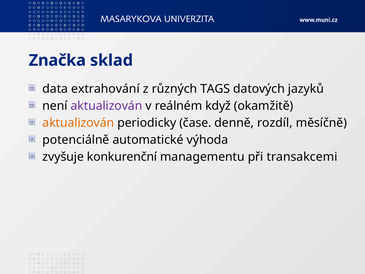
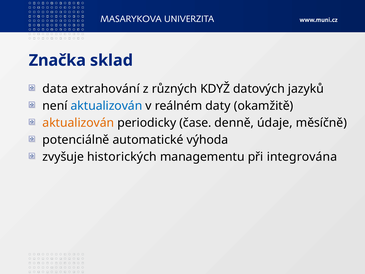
TAGS: TAGS -> KDYŽ
aktualizován at (106, 106) colour: purple -> blue
když: když -> daty
rozdíl: rozdíl -> údaje
konkurenční: konkurenční -> historických
transakcemi: transakcemi -> integrována
